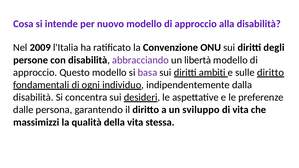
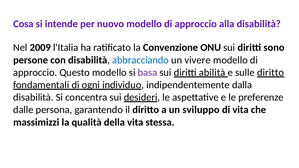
degli: degli -> sono
abbracciando colour: purple -> blue
libertà: libertà -> vivere
ambiti: ambiti -> abilità
